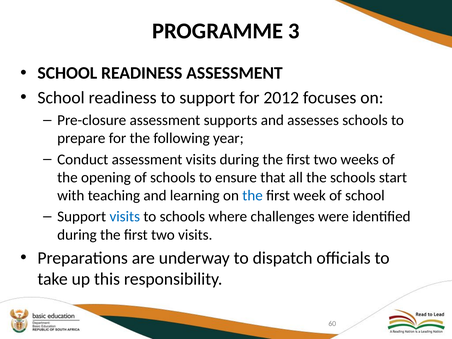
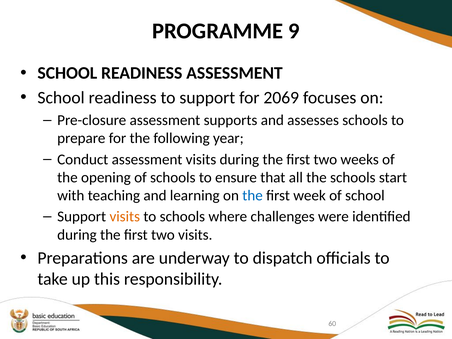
3: 3 -> 9
2012: 2012 -> 2069
visits at (125, 217) colour: blue -> orange
